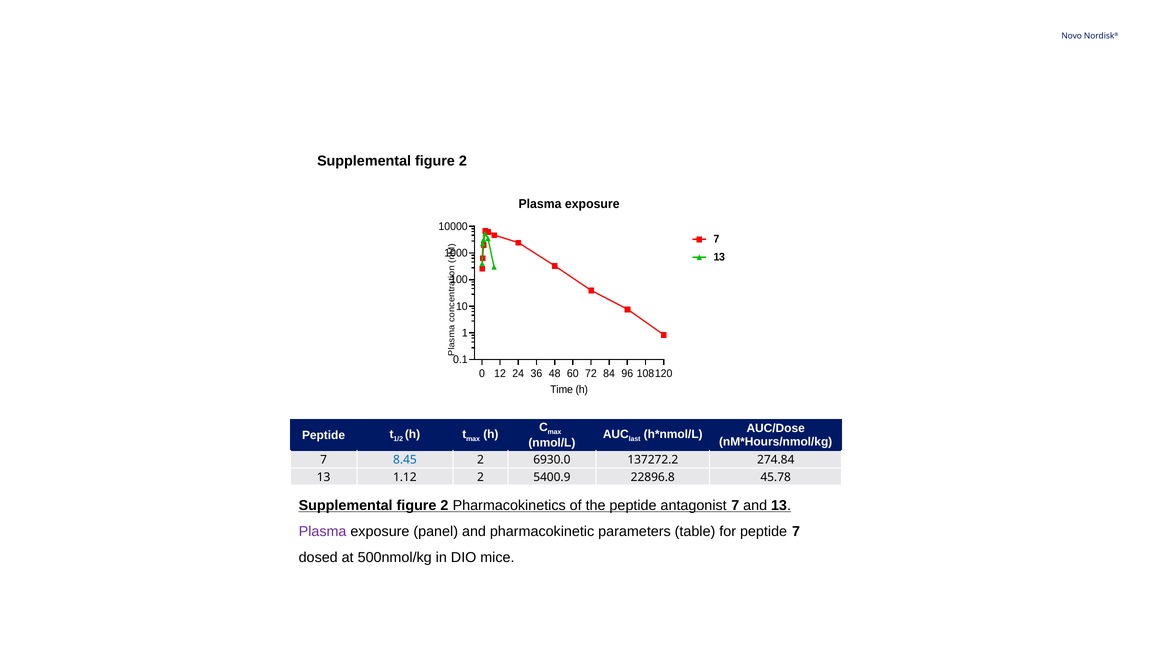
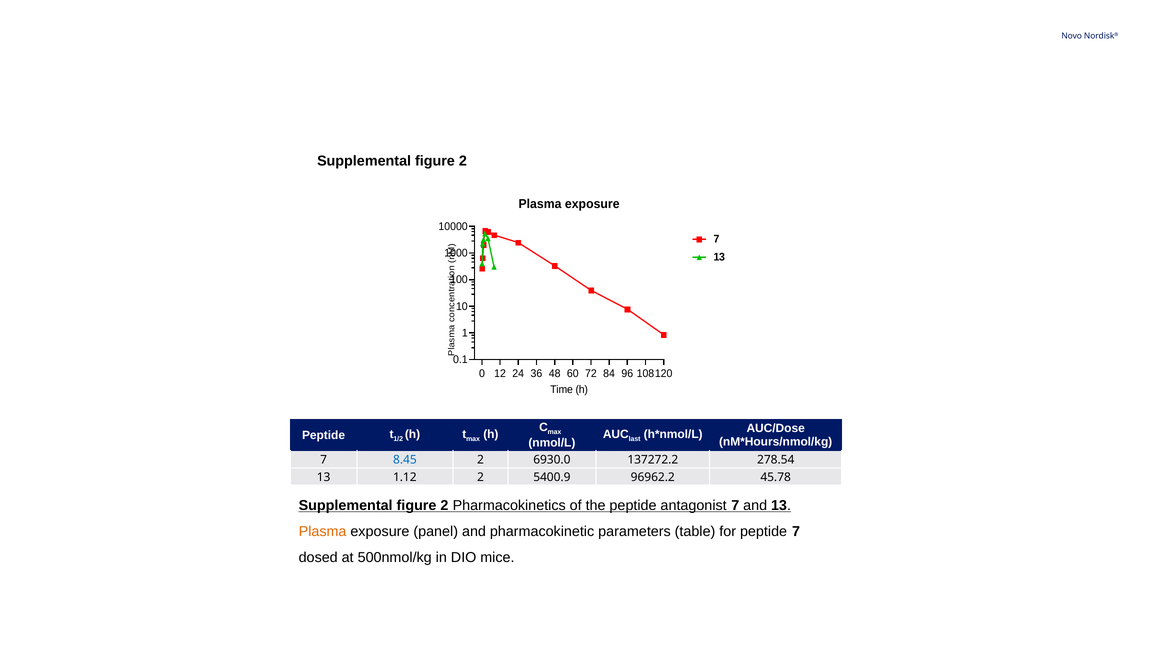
274.84: 274.84 -> 278.54
22896.8: 22896.8 -> 96962.2
Plasma at (323, 532) colour: purple -> orange
